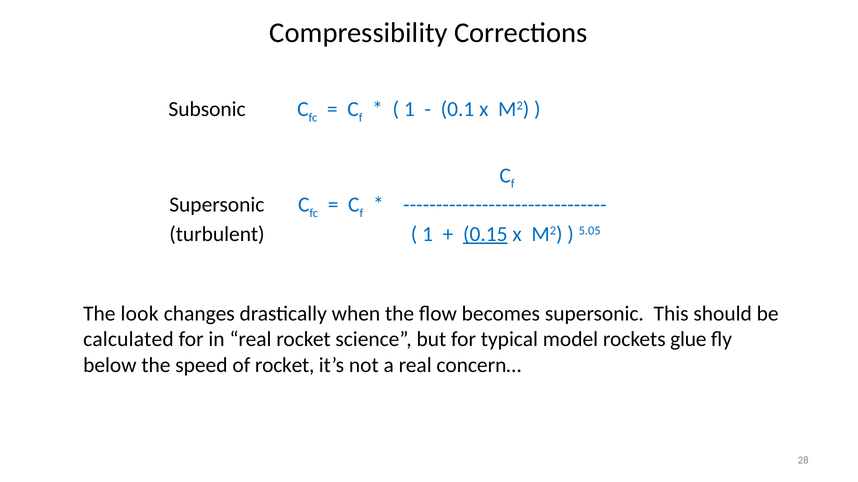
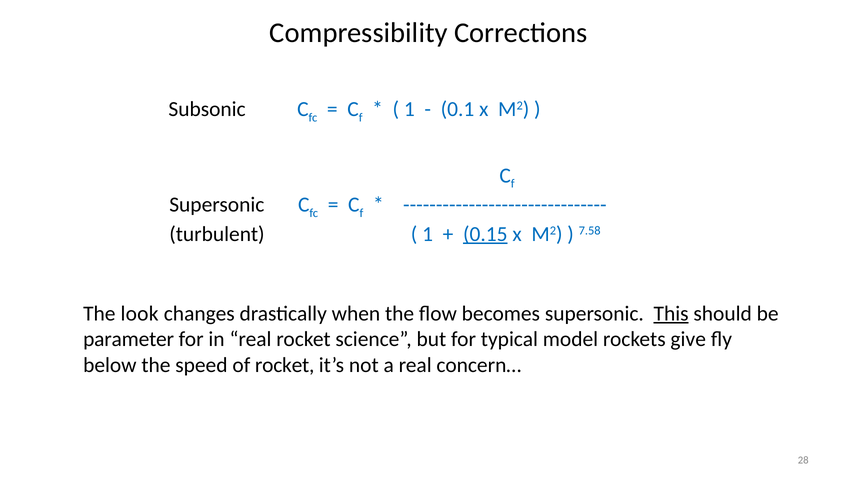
5.05: 5.05 -> 7.58
This underline: none -> present
calculated: calculated -> parameter
glue: glue -> give
